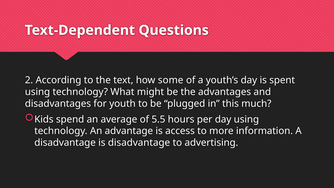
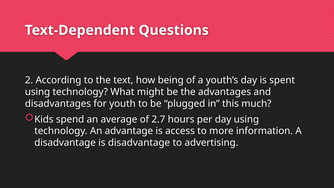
some: some -> being
5.5: 5.5 -> 2.7
